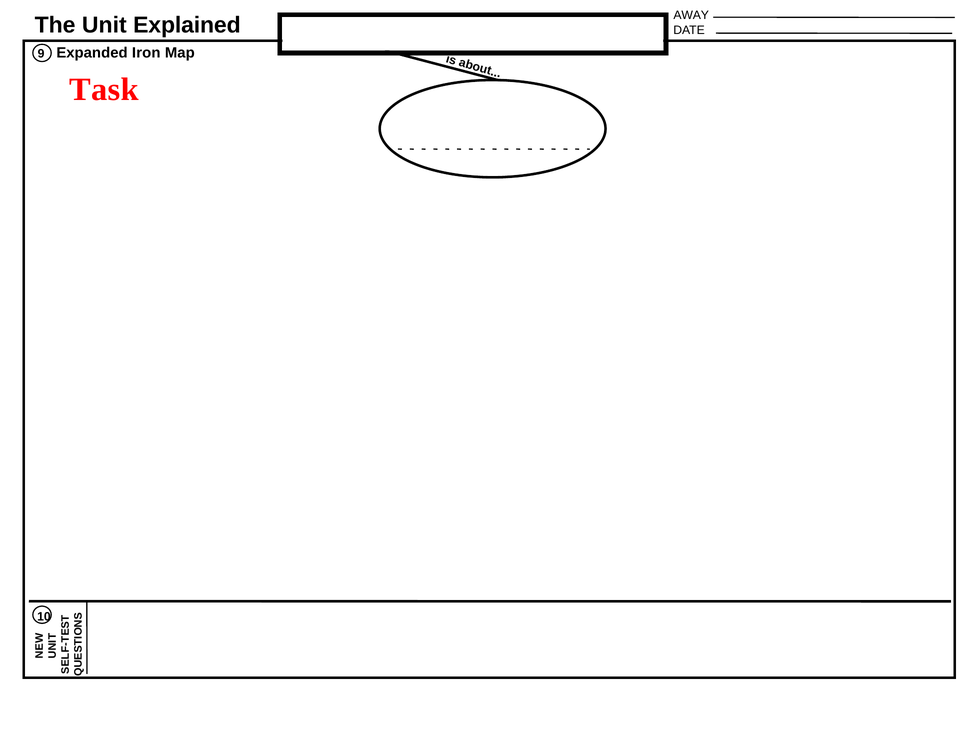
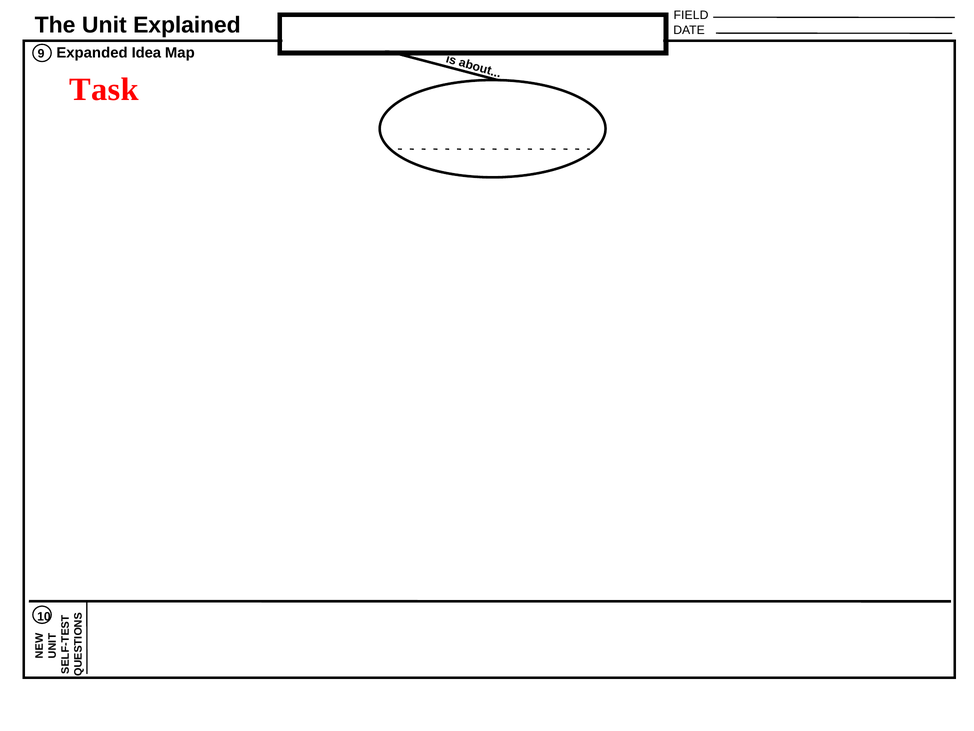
AWAY: AWAY -> FIELD
Iron: Iron -> Idea
